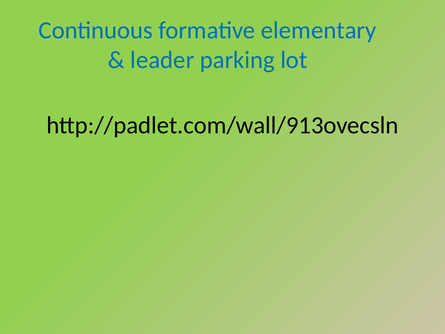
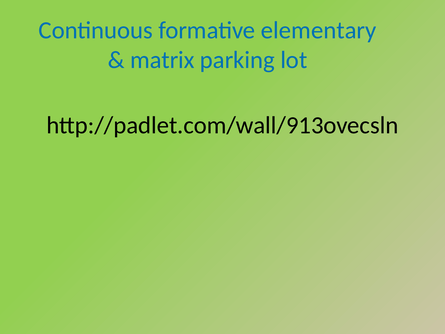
leader: leader -> matrix
